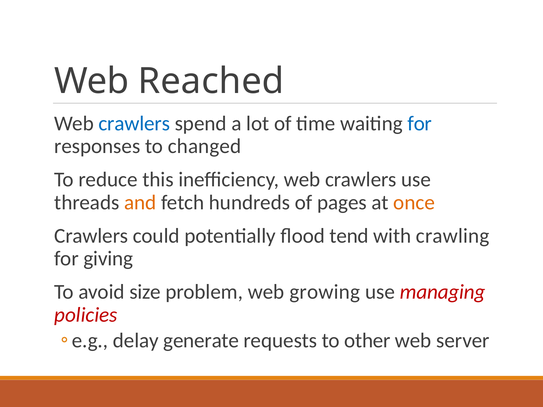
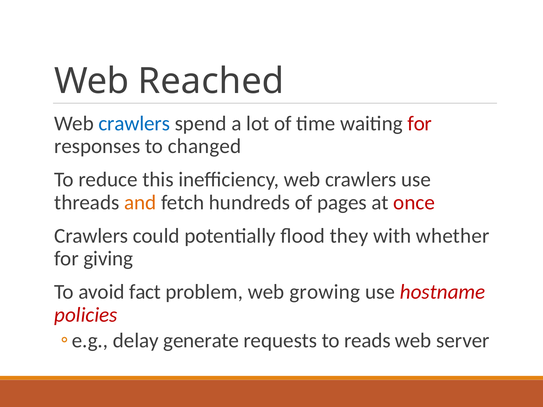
for at (420, 124) colour: blue -> red
once colour: orange -> red
tend: tend -> they
crawling: crawling -> whether
size: size -> fact
managing: managing -> hostname
other: other -> reads
